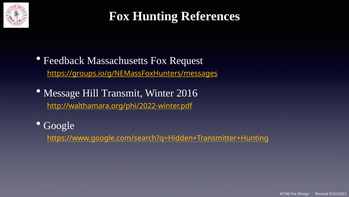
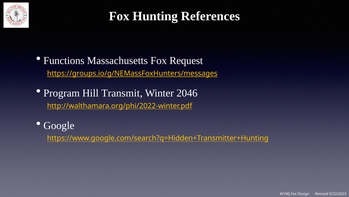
Feedback: Feedback -> Functions
Message: Message -> Program
2016: 2016 -> 2046
